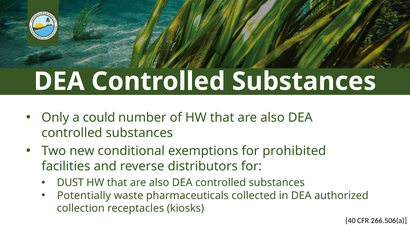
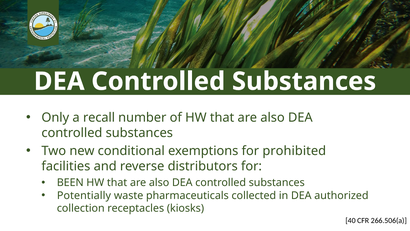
could: could -> recall
DUST: DUST -> BEEN
